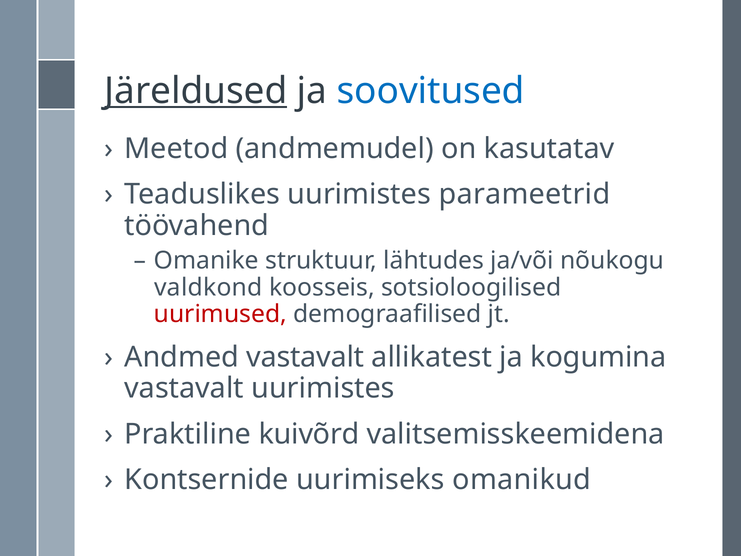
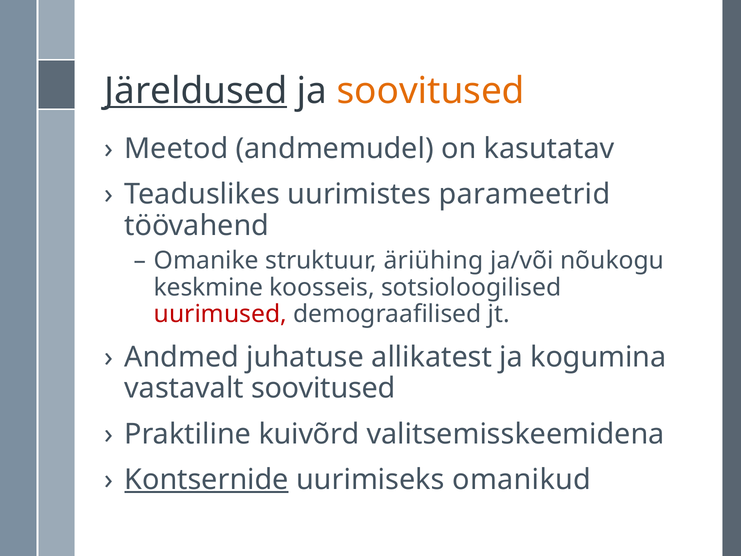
soovitused at (431, 91) colour: blue -> orange
lähtudes: lähtudes -> äriühing
valdkond: valdkond -> keskmine
Andmed vastavalt: vastavalt -> juhatuse
vastavalt uurimistes: uurimistes -> soovitused
Kontsernide underline: none -> present
